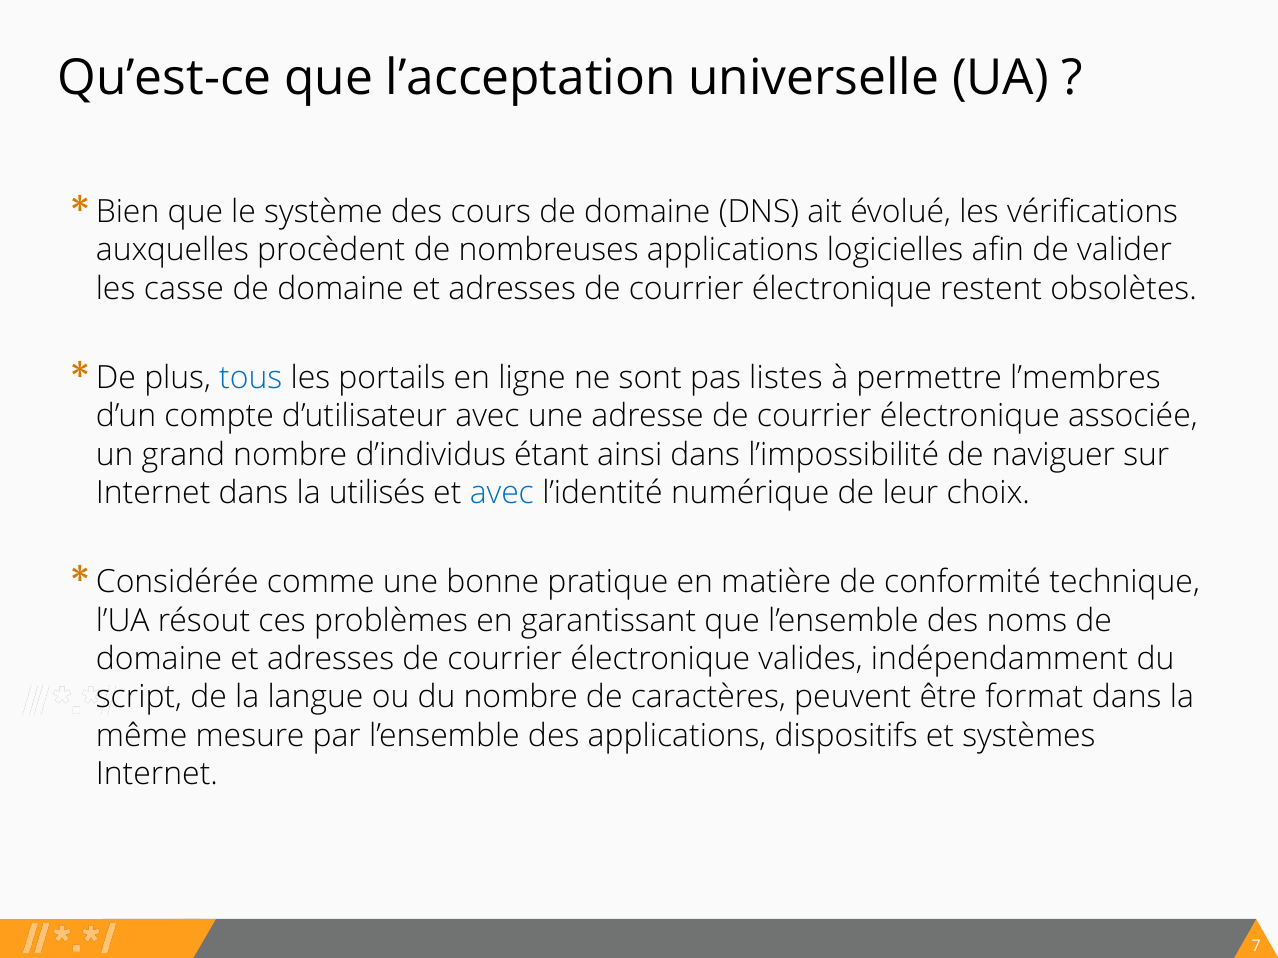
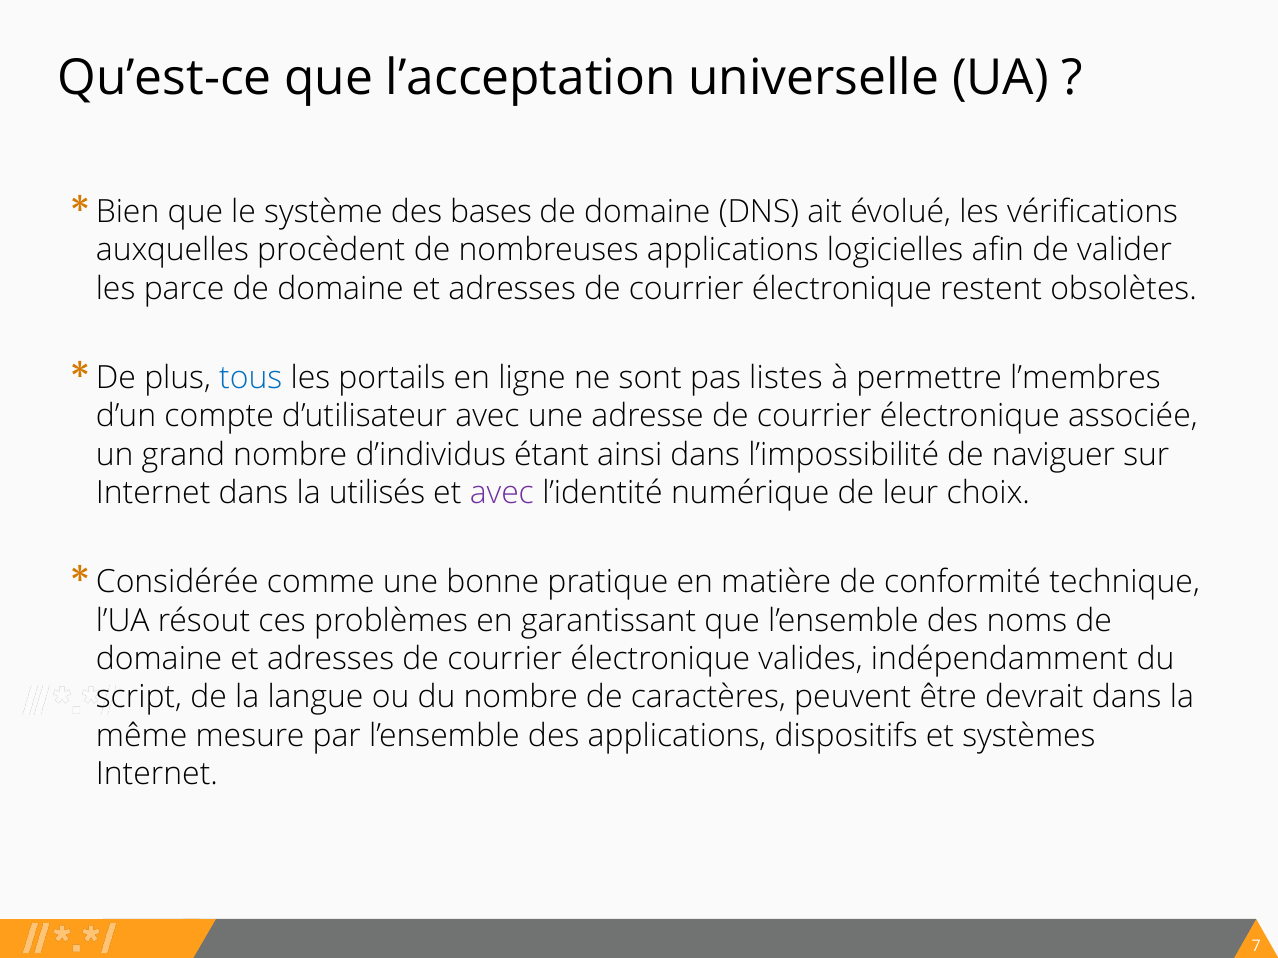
cours: cours -> bases
casse: casse -> parce
avec at (502, 493) colour: blue -> purple
format: format -> devrait
